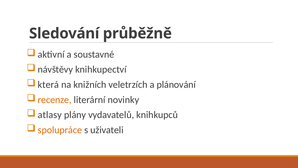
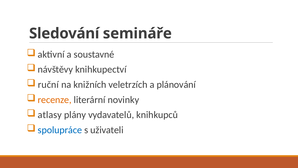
průběžně: průběžně -> semináře
která: která -> ruční
spolupráce colour: orange -> blue
